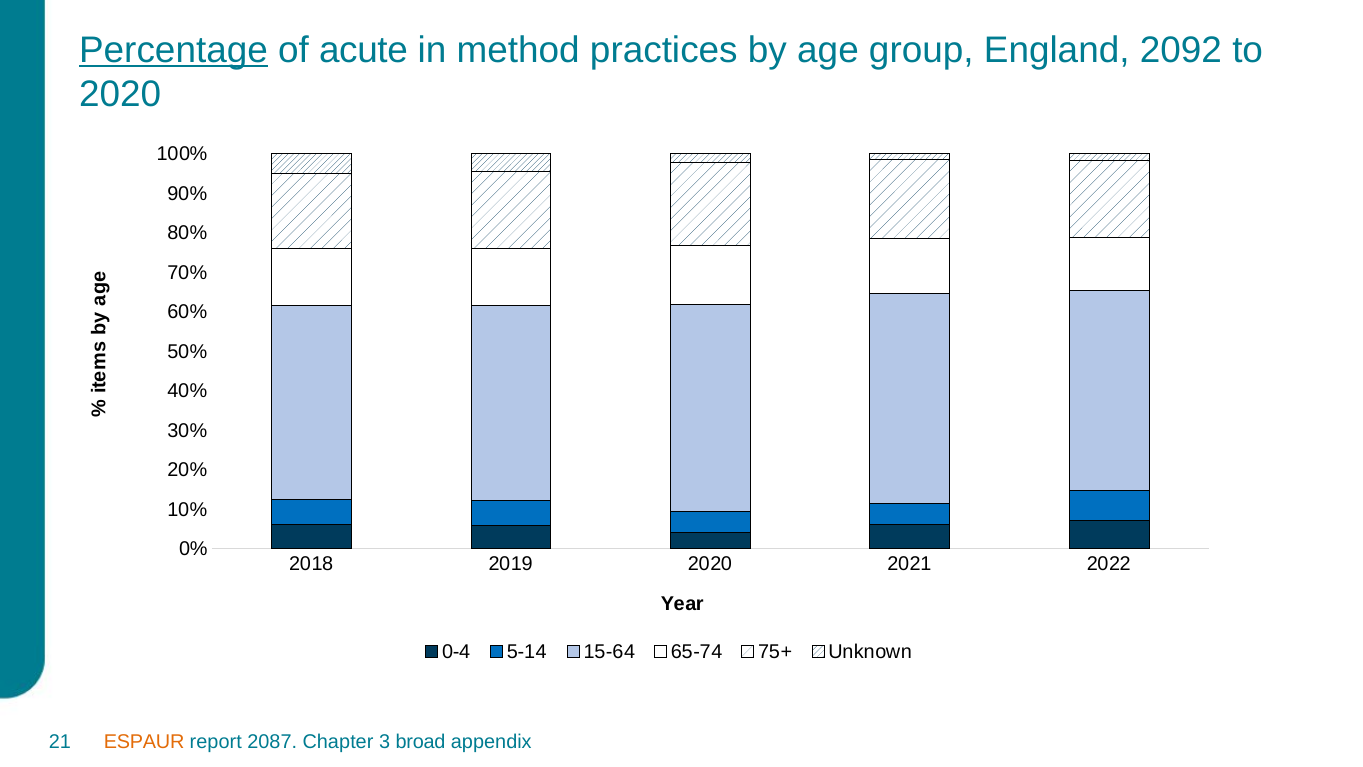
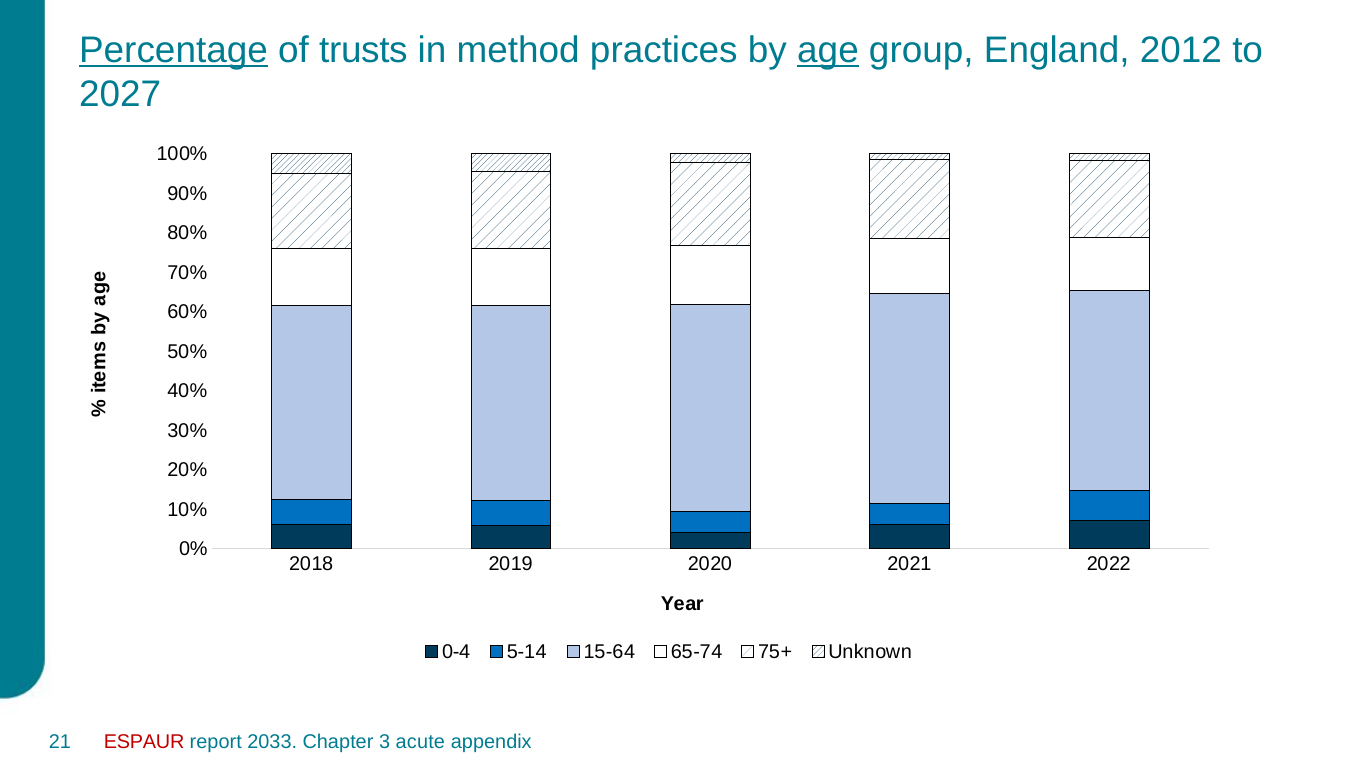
acute: acute -> trusts
age underline: none -> present
2092: 2092 -> 2012
2020 at (120, 94): 2020 -> 2027
ESPAUR colour: orange -> red
2087: 2087 -> 2033
broad: broad -> acute
